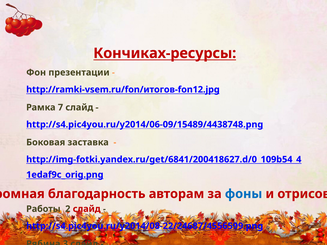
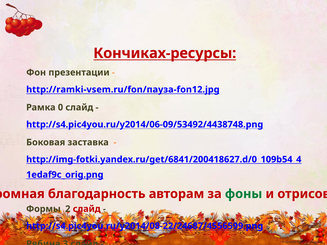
http://ramki-vsem.ru/fon/итогов-fon12.jpg: http://ramki-vsem.ru/fon/итогов-fon12.jpg -> http://ramki-vsem.ru/fon/пауза-fon12.jpg
7: 7 -> 0
http://s4.pic4you.ru/y2014/06-09/15489/4438748.png: http://s4.pic4you.ru/y2014/06-09/15489/4438748.png -> http://s4.pic4you.ru/y2014/06-09/53492/4438748.png
фоны colour: blue -> green
Работы: Работы -> Формы
